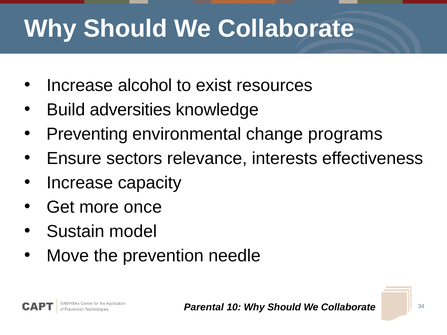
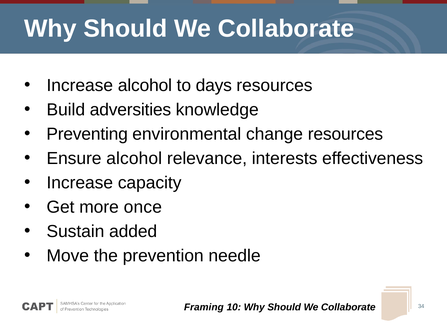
exist: exist -> days
change programs: programs -> resources
Ensure sectors: sectors -> alcohol
model: model -> added
Parental: Parental -> Framing
